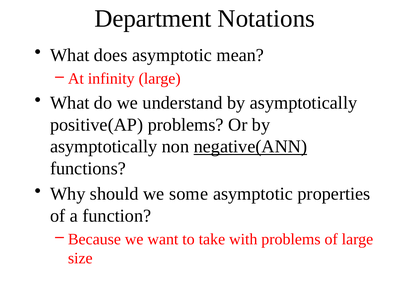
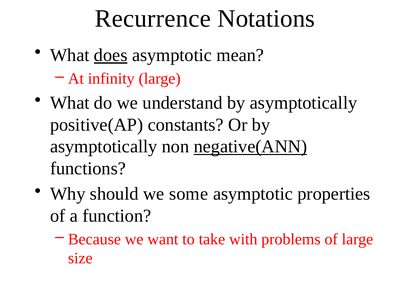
Department: Department -> Recurrence
does underline: none -> present
positive(AP problems: problems -> constants
